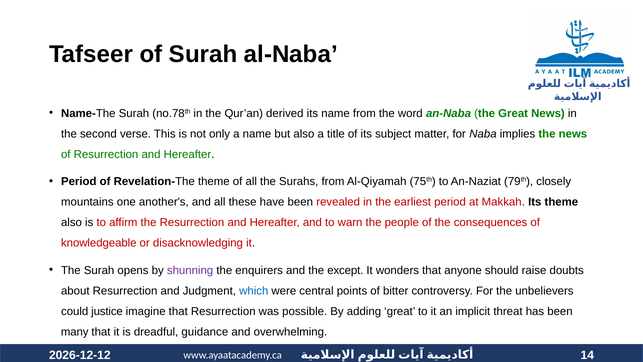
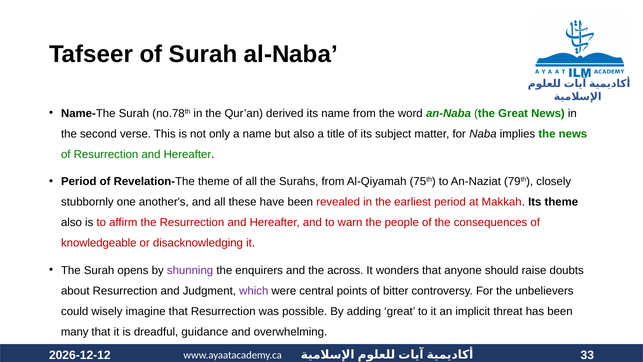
mountains: mountains -> stubbornly
except: except -> across
which colour: blue -> purple
justice: justice -> wisely
14: 14 -> 33
